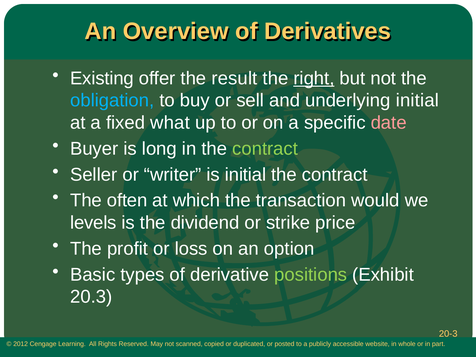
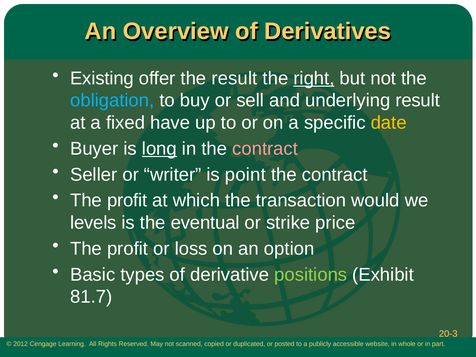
underlying initial: initial -> result
what: what -> have
date colour: pink -> yellow
long underline: none -> present
contract at (265, 149) colour: light green -> pink
is initial: initial -> point
often at (127, 201): often -> profit
dividend: dividend -> eventual
20.3: 20.3 -> 81.7
